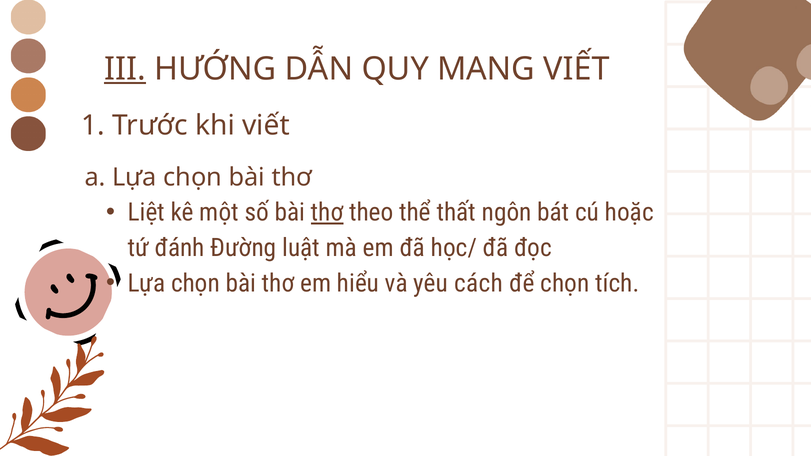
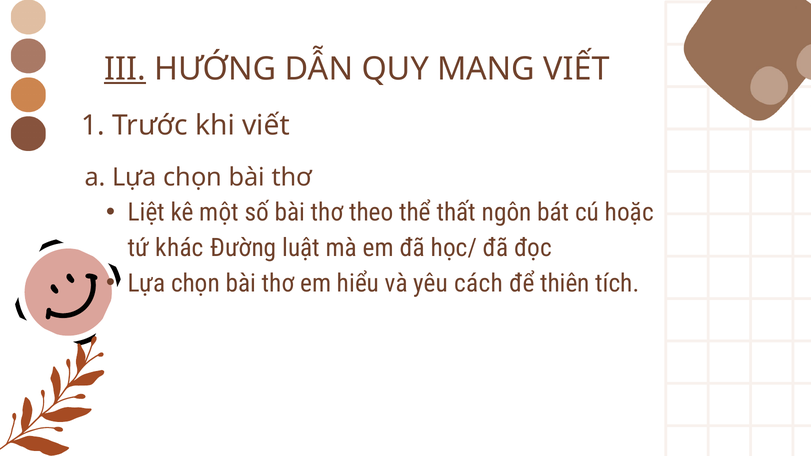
thơ at (327, 213) underline: present -> none
đánh: đánh -> khác
để chọn: chọn -> thiên
